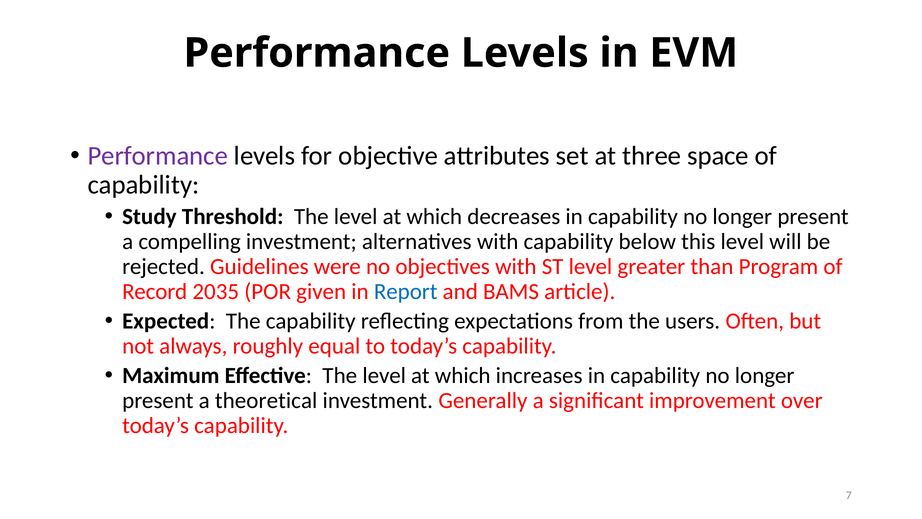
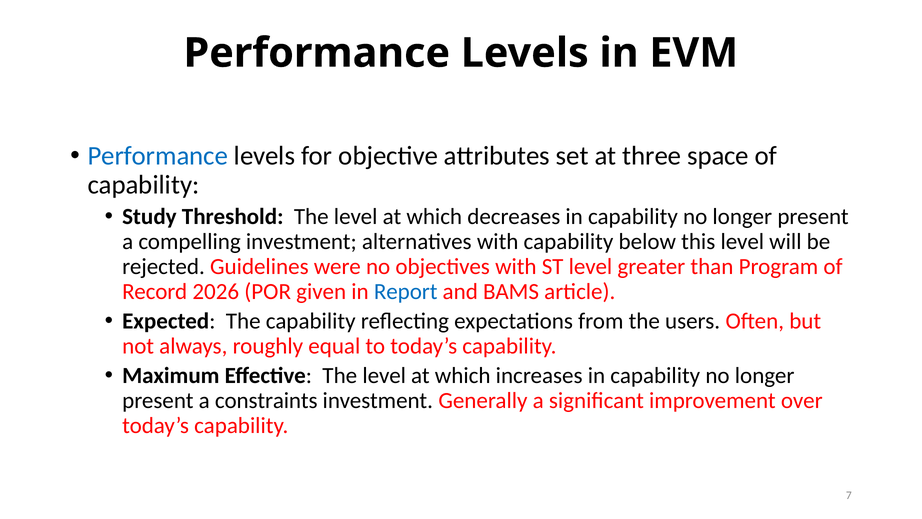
Performance at (158, 156) colour: purple -> blue
2035: 2035 -> 2026
theoretical: theoretical -> constraints
